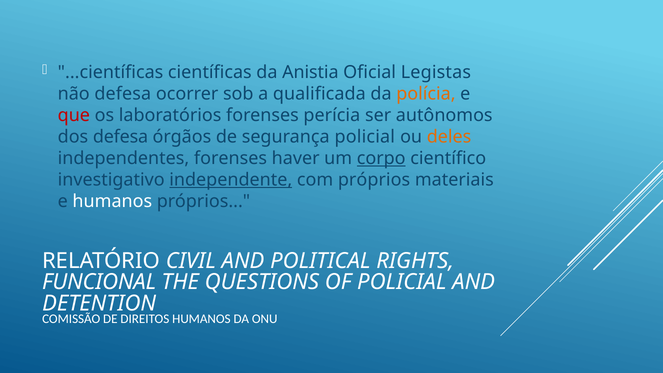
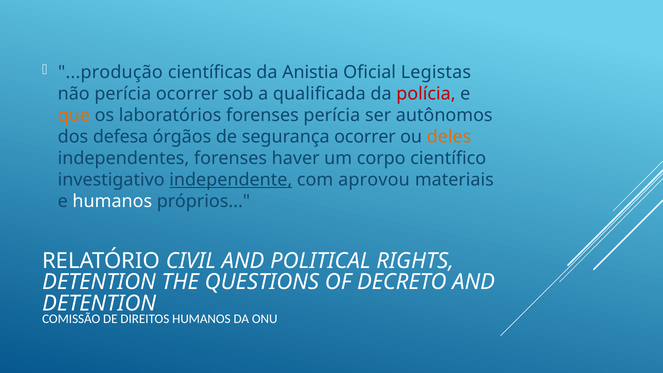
...científicas: ...científicas -> ...produção
não defesa: defesa -> perícia
polícia colour: orange -> red
que colour: red -> orange
segurança policial: policial -> ocorrer
corpo underline: present -> none
com próprios: próprios -> aprovou
FUNCIONAL at (99, 282): FUNCIONAL -> DETENTION
OF POLICIAL: POLICIAL -> DECRETO
